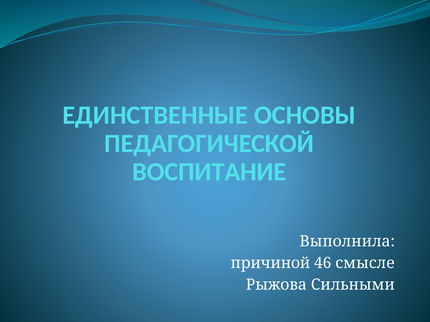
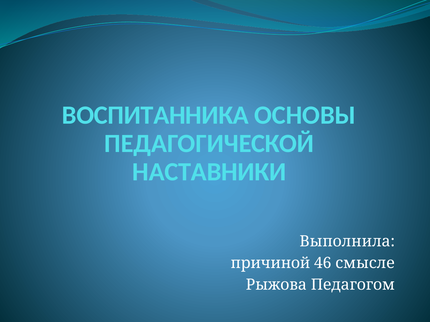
ЕДИНСТВЕННЫЕ: ЕДИНСТВЕННЫЕ -> ВОСПИТАННИКА
ВОСПИТАНИЕ: ВОСПИТАНИЕ -> НАСТАВНИКИ
Сильными: Сильными -> Педагогом
